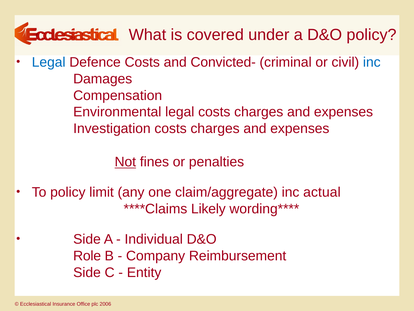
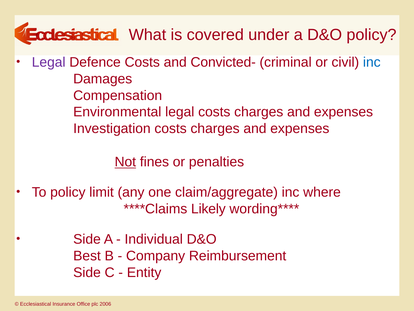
Legal at (49, 62) colour: blue -> purple
actual: actual -> where
Role: Role -> Best
